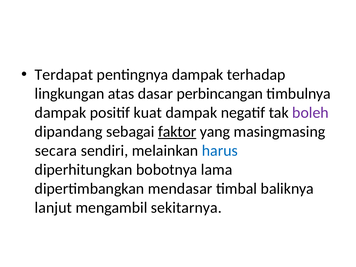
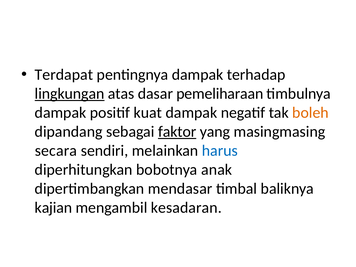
lingkungan underline: none -> present
perbincangan: perbincangan -> pemeliharaan
boleh colour: purple -> orange
lama: lama -> anak
lanjut: lanjut -> kajian
sekitarnya: sekitarnya -> kesadaran
